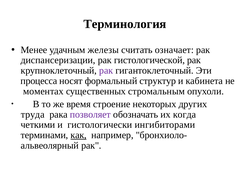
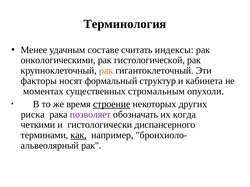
железы: железы -> составе
означает: означает -> индексы
диспансеризации: диспансеризации -> онкологическими
рак at (106, 71) colour: purple -> orange
процесса: процесса -> факторы
строение underline: none -> present
труда: труда -> риска
ингибиторами: ингибиторами -> диспансерного
